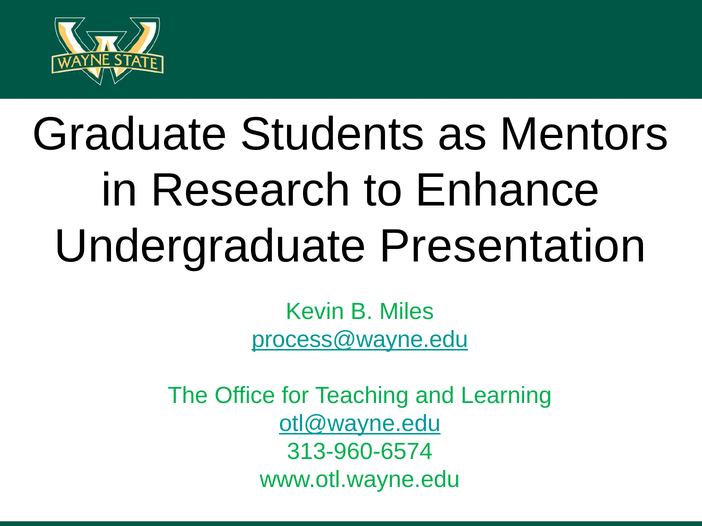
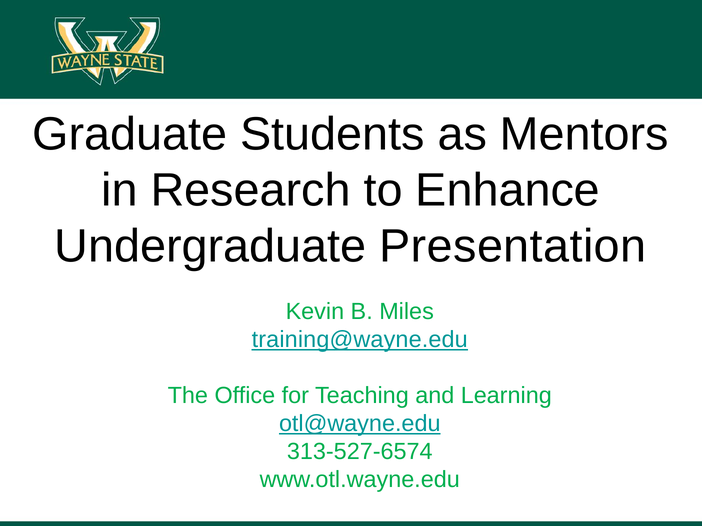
process@wayne.edu: process@wayne.edu -> training@wayne.edu
313-960-6574: 313-960-6574 -> 313-527-6574
